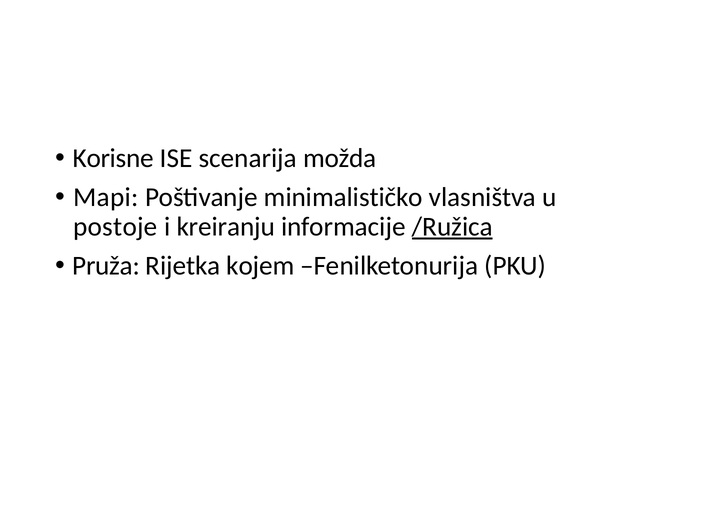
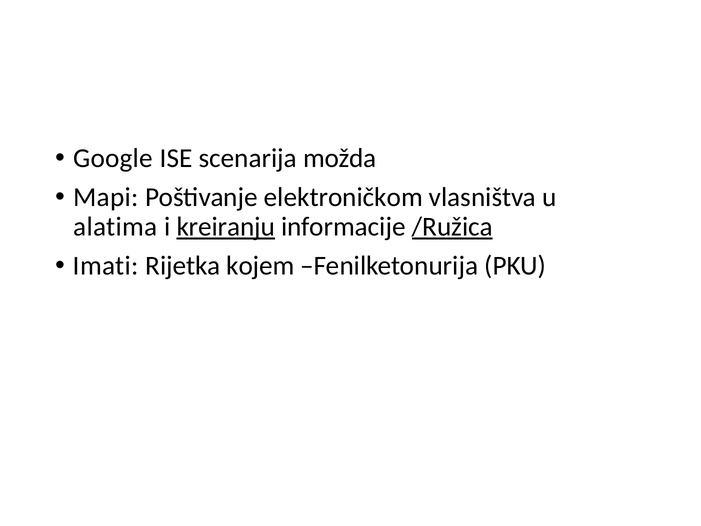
Korisne: Korisne -> Google
minimalističko: minimalističko -> elektroničkom
postoje: postoje -> alatima
kreiranju underline: none -> present
Pruža: Pruža -> Imati
